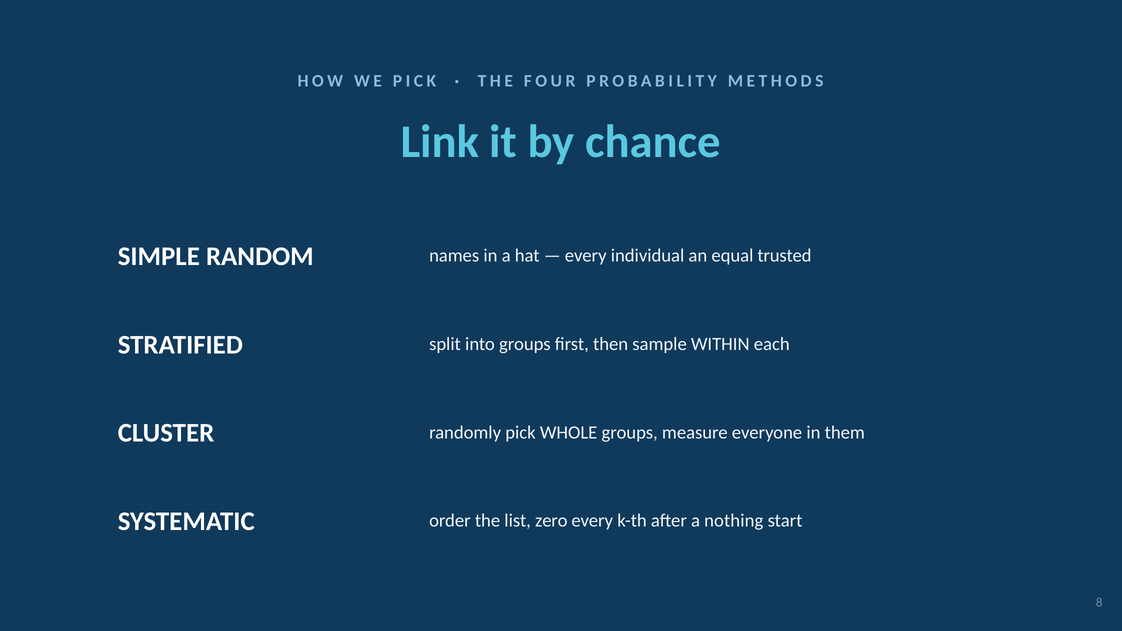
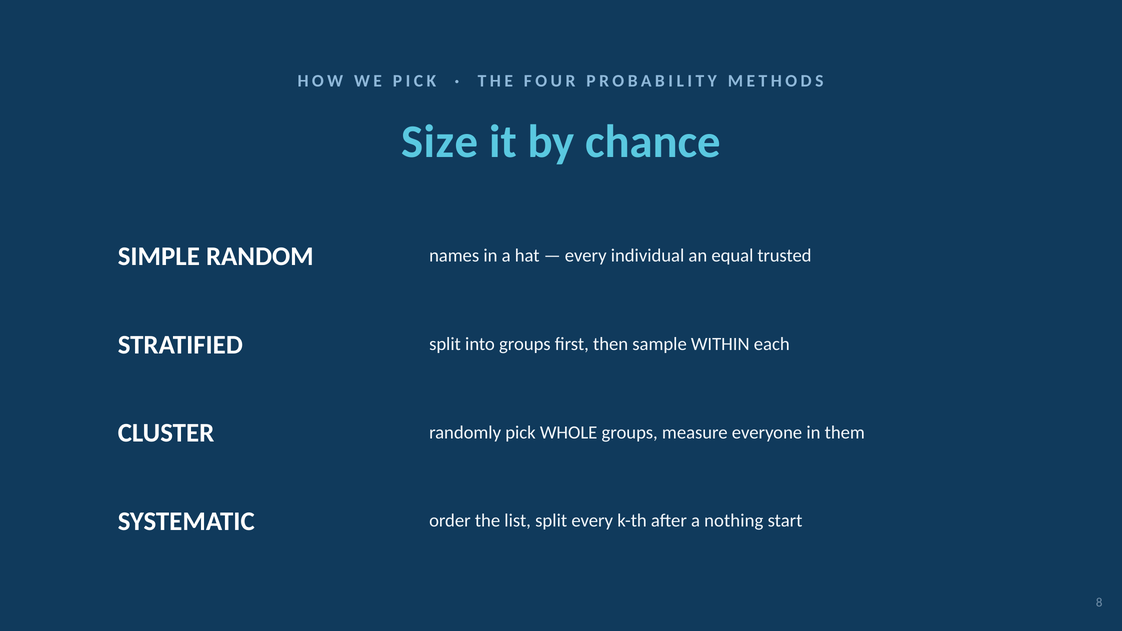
Link: Link -> Size
list zero: zero -> split
